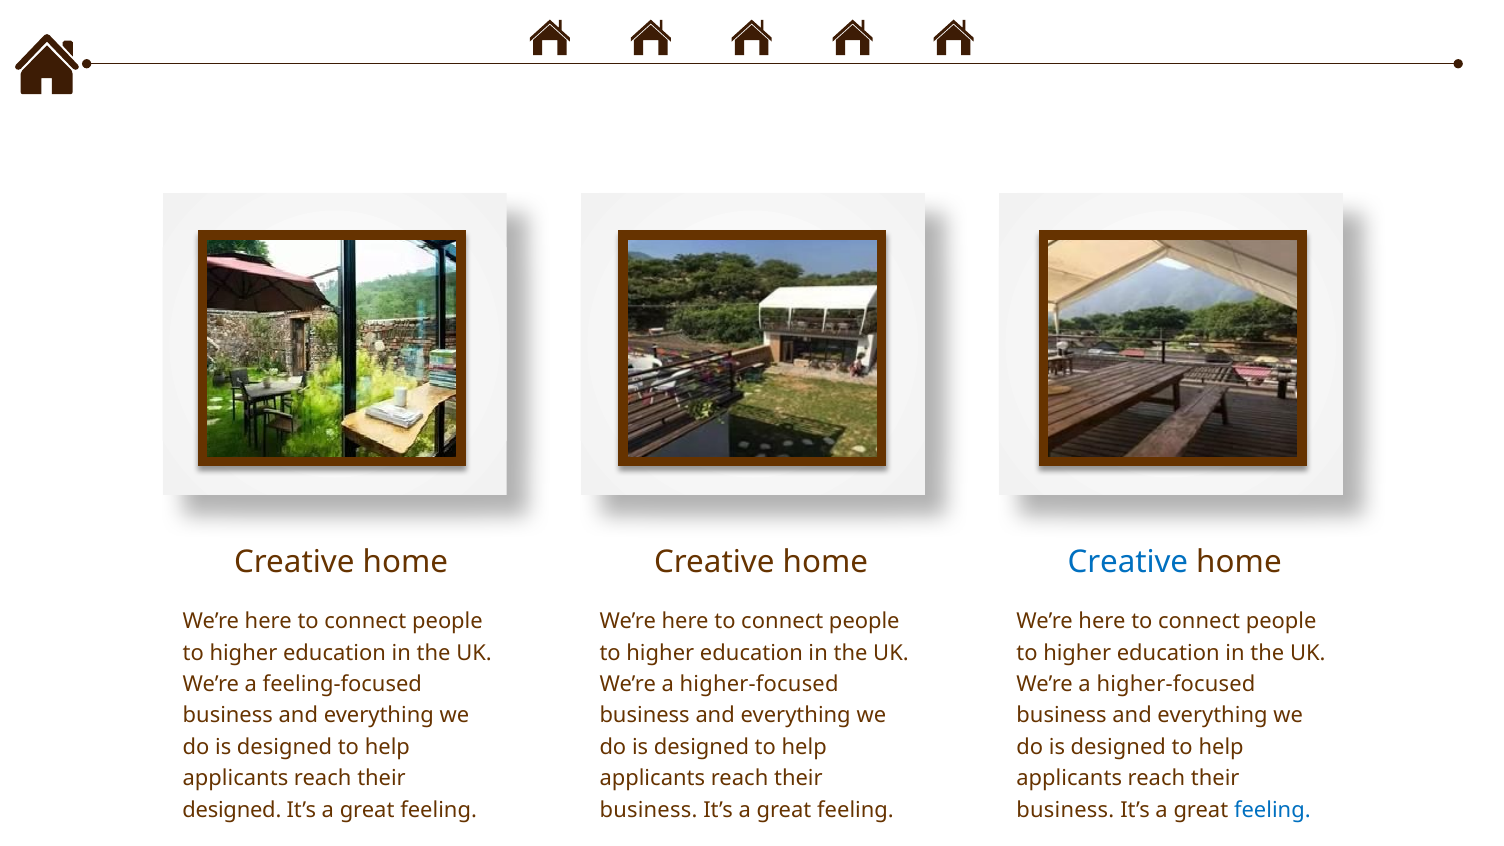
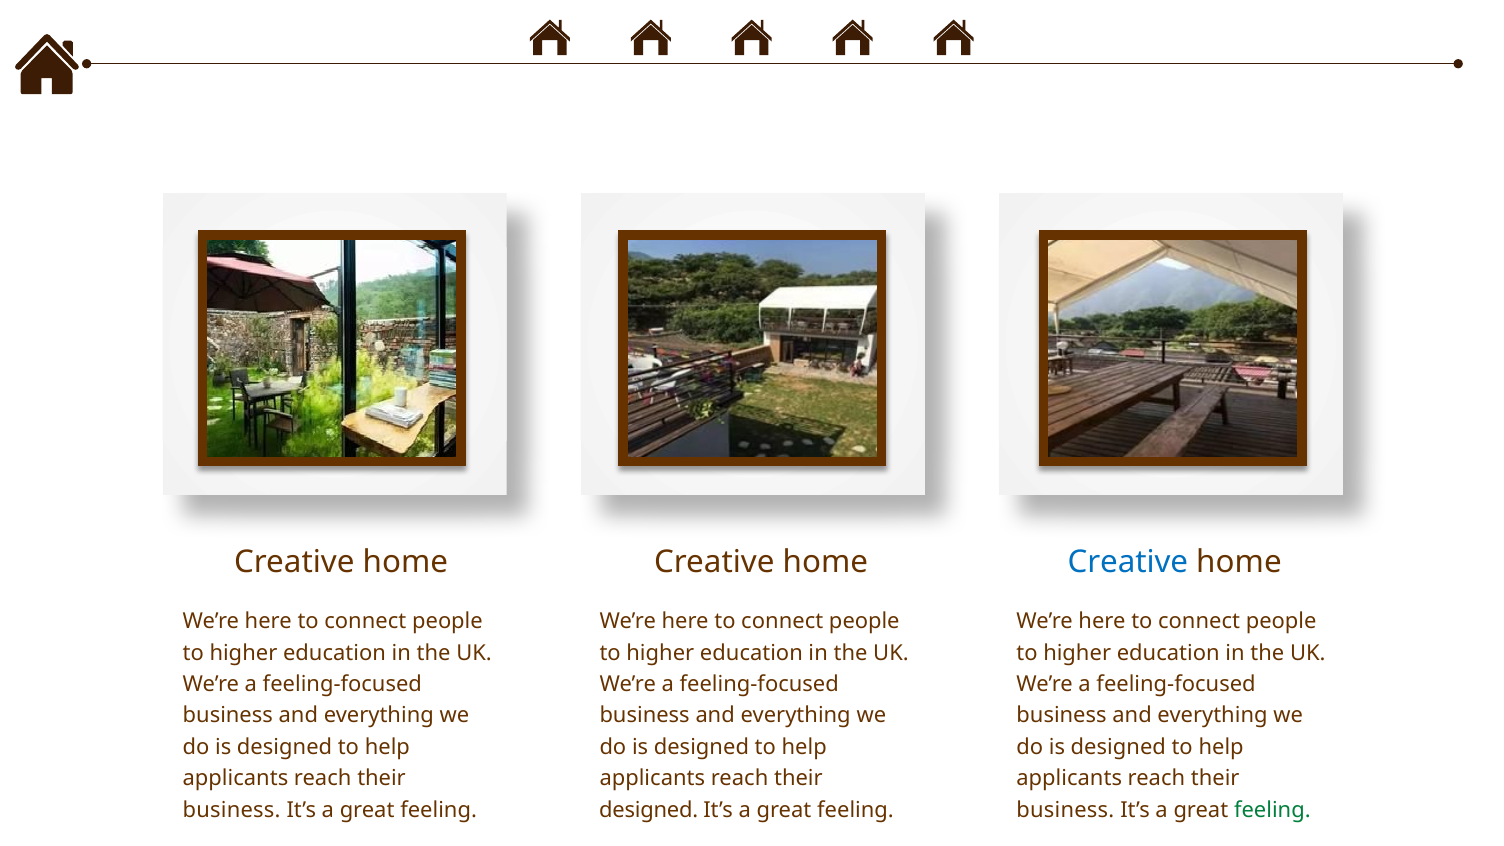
higher-focused at (759, 684): higher-focused -> feeling-focused
higher-focused at (1176, 684): higher-focused -> feeling-focused
designed at (232, 810): designed -> business
business at (649, 810): business -> designed
feeling at (1272, 810) colour: blue -> green
